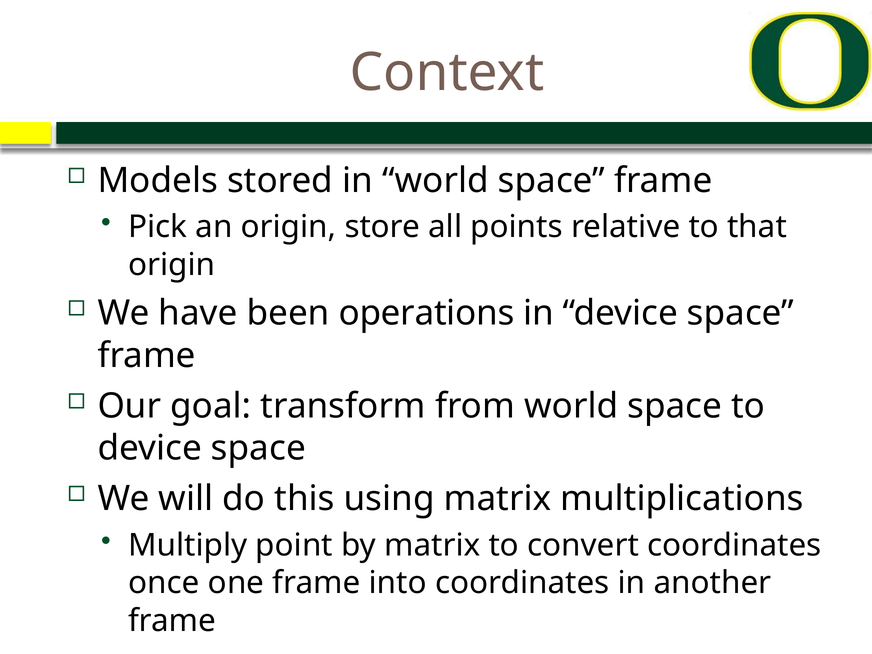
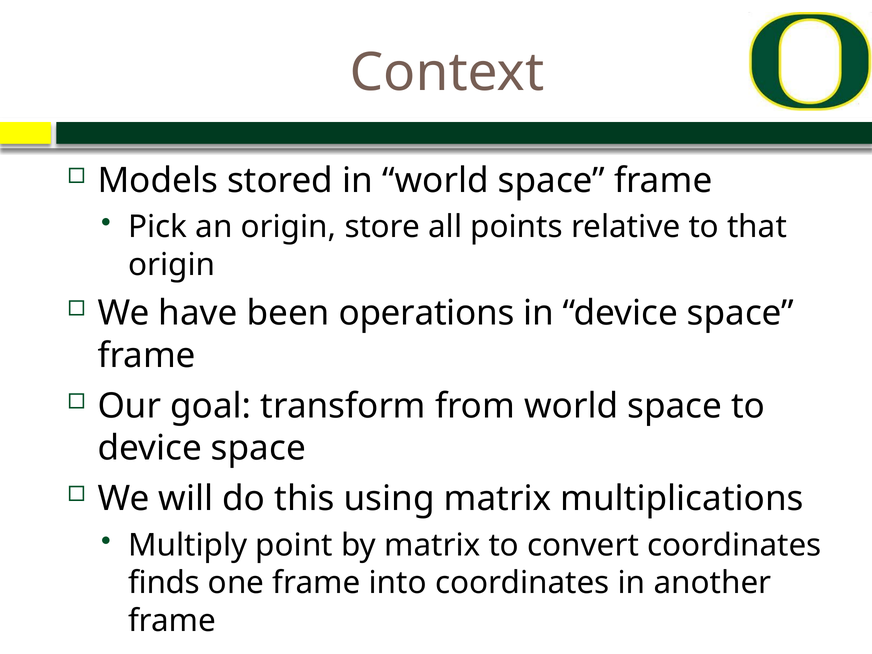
once: once -> finds
